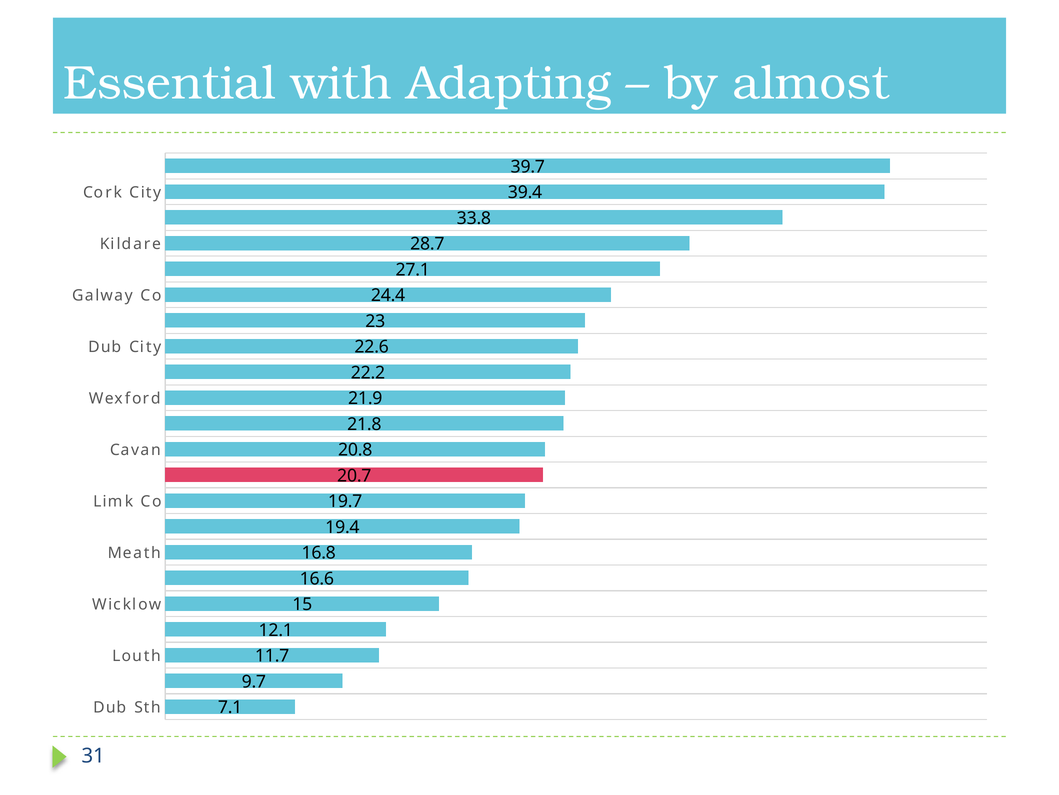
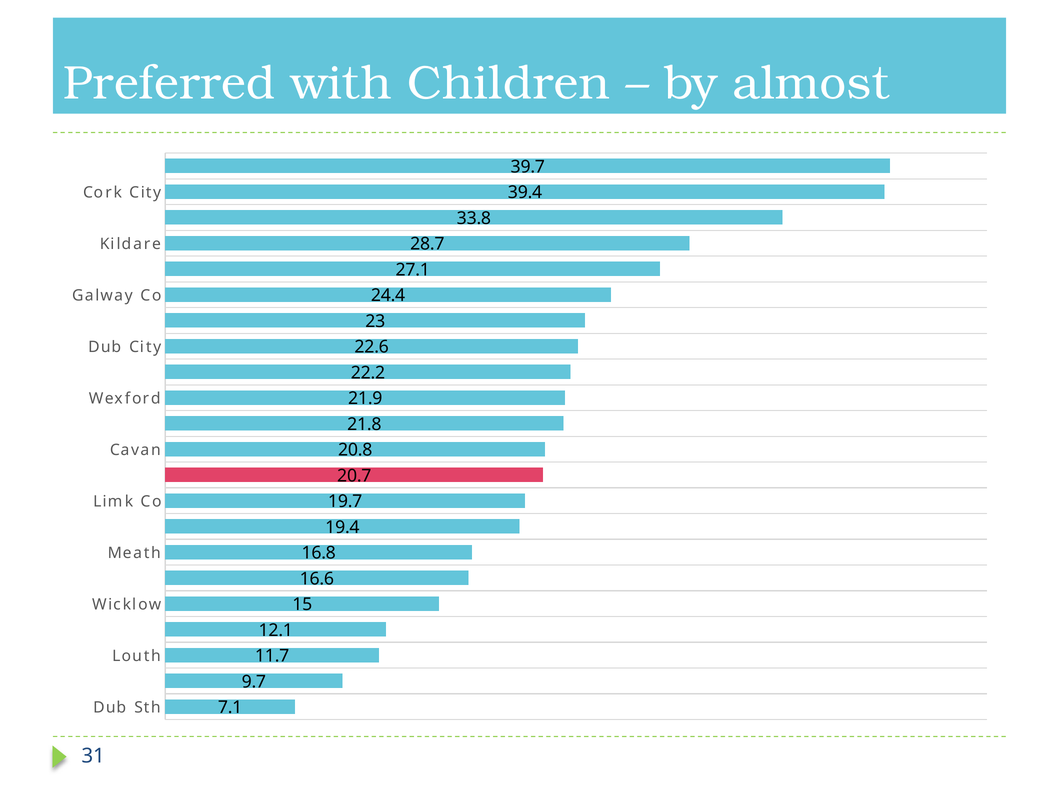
Essential: Essential -> Preferred
Adapting: Adapting -> Children
